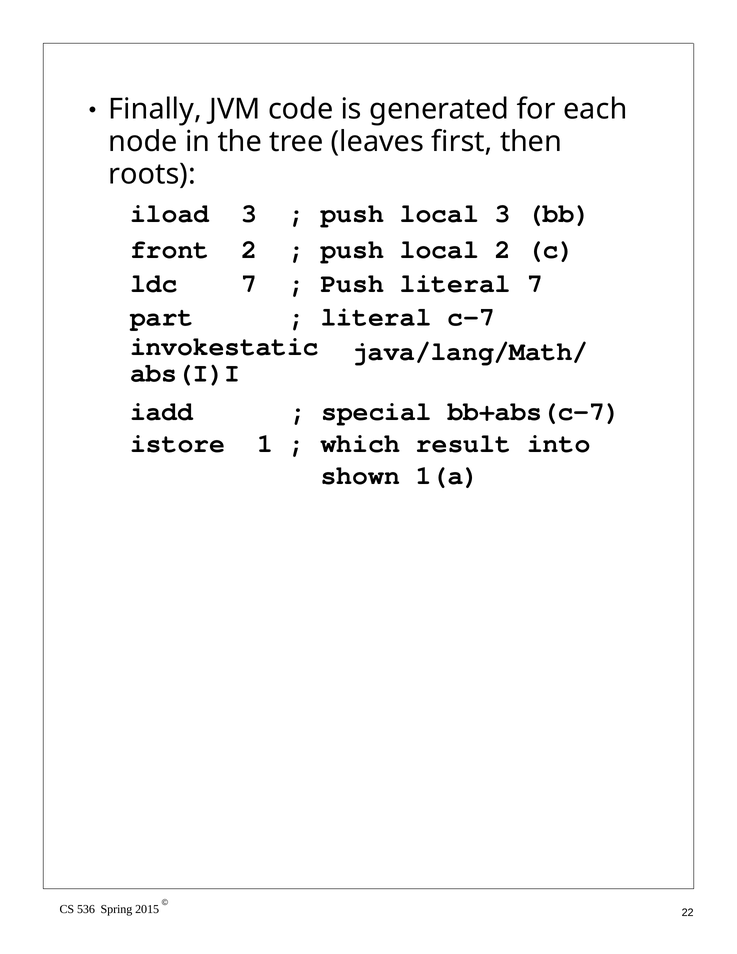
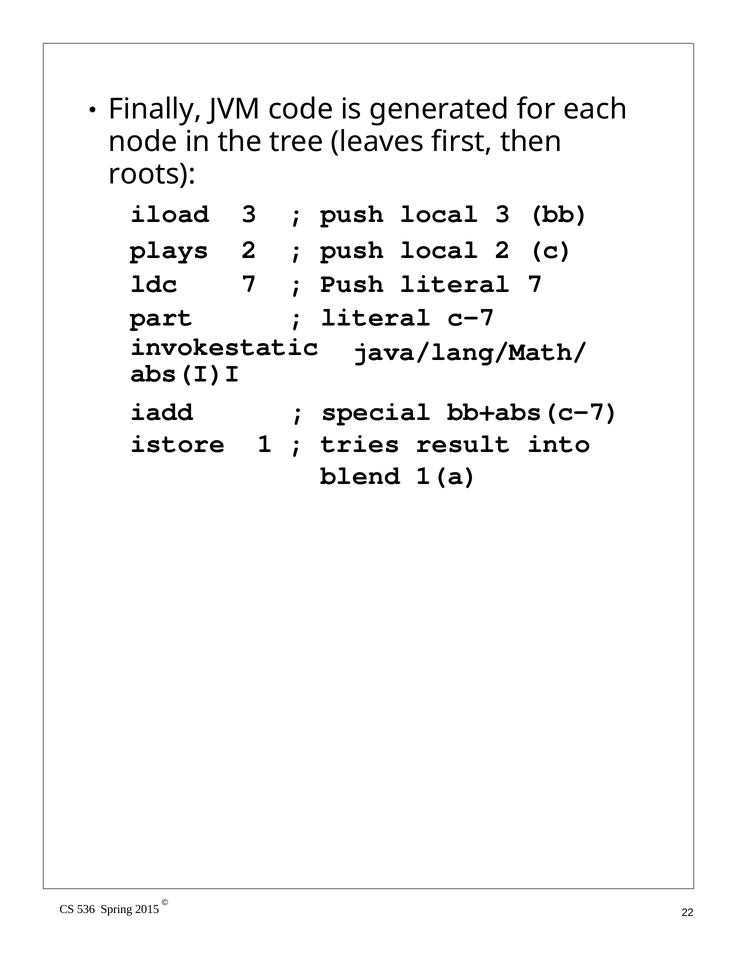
front: front -> plays
which: which -> tries
shown: shown -> blend
